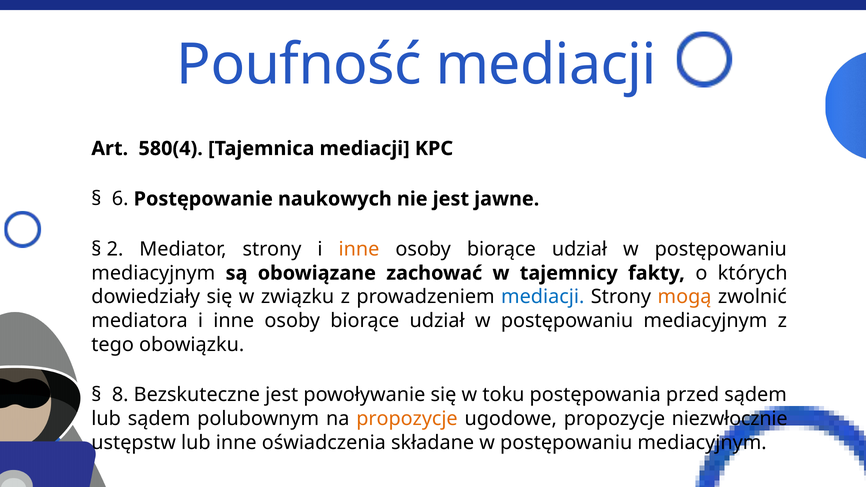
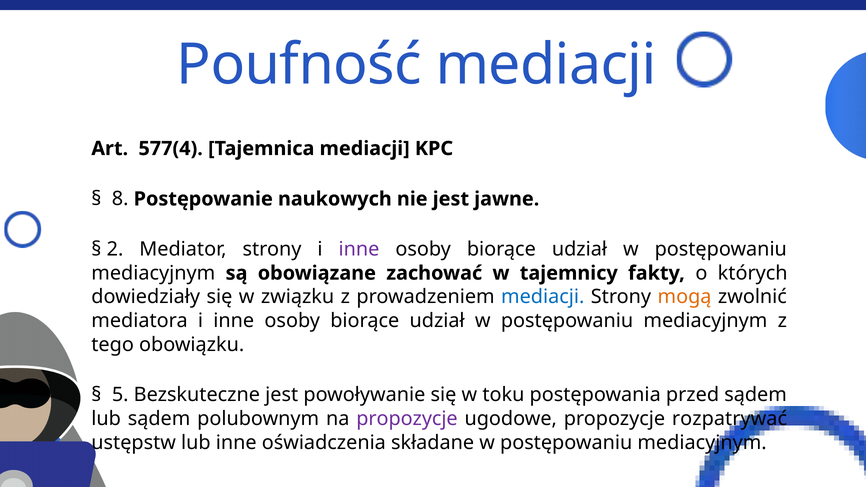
580(4: 580(4 -> 577(4
6: 6 -> 8
inne at (359, 249) colour: orange -> purple
8: 8 -> 5
propozycje at (407, 419) colour: orange -> purple
niezwłocznie: niezwłocznie -> rozpatrywać
